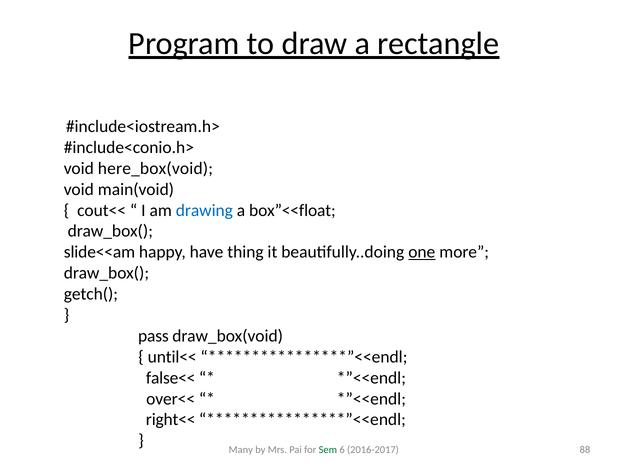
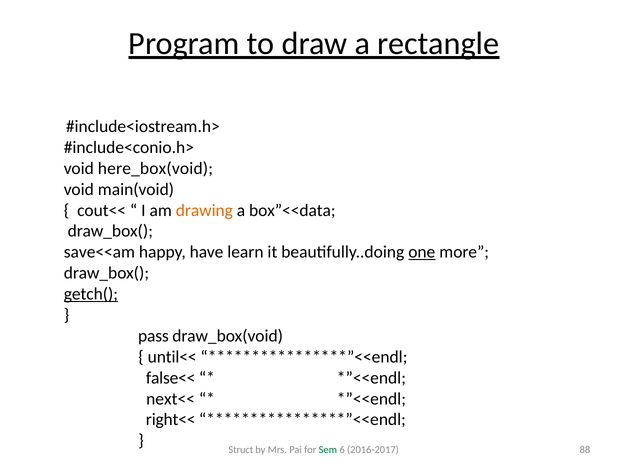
drawing colour: blue -> orange
box”<<float: box”<<float -> box”<<data
slide<<am: slide<<am -> save<<am
thing: thing -> learn
getch( underline: none -> present
over<<: over<< -> next<<
Many: Many -> Struct
